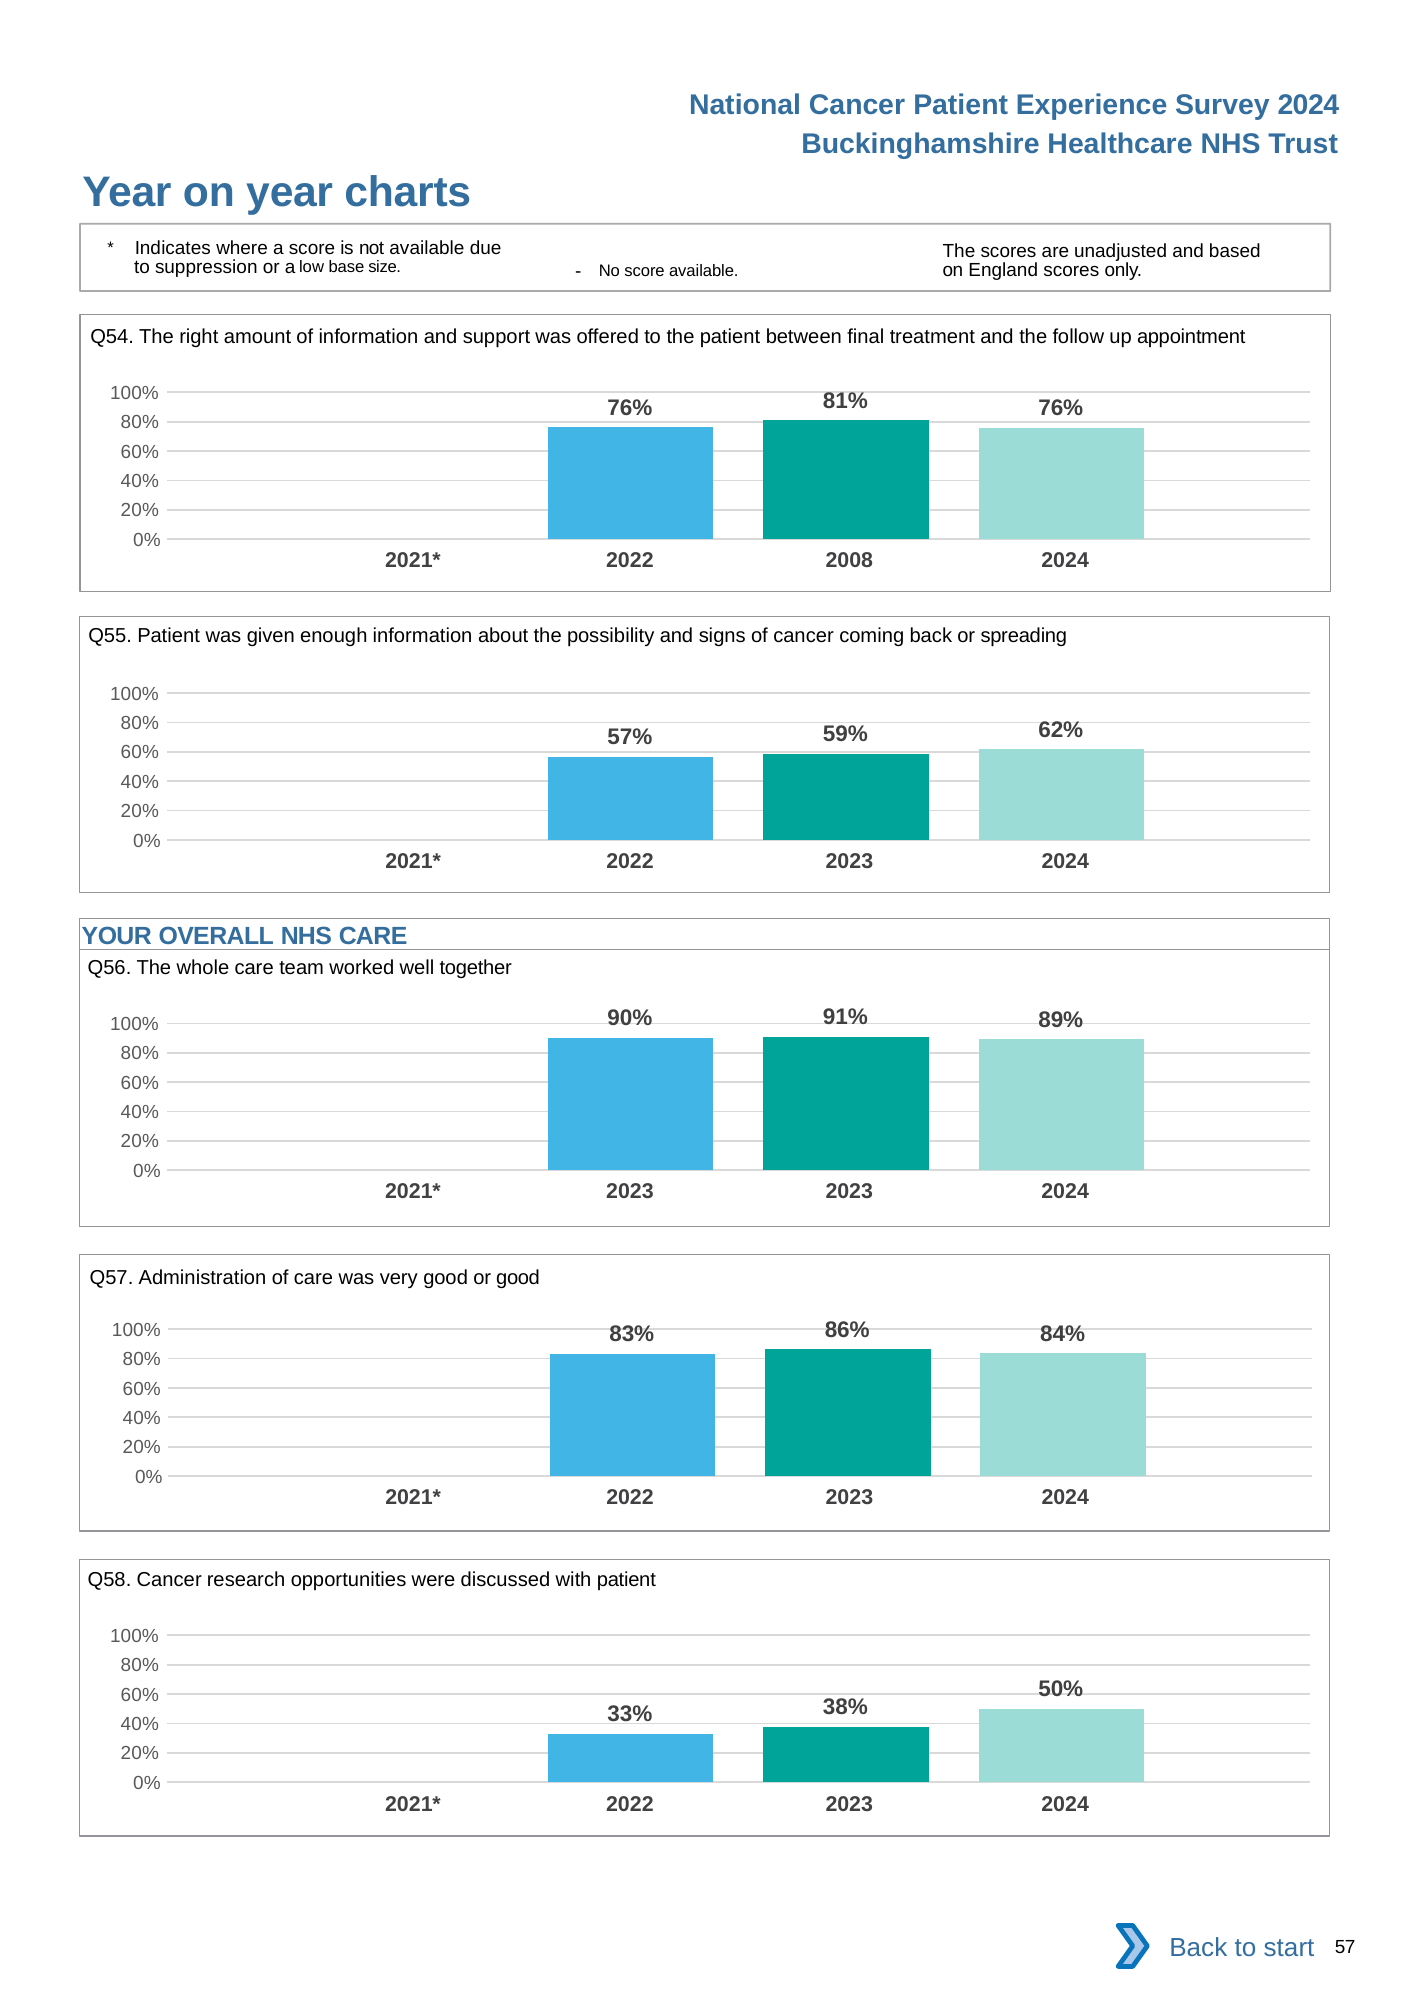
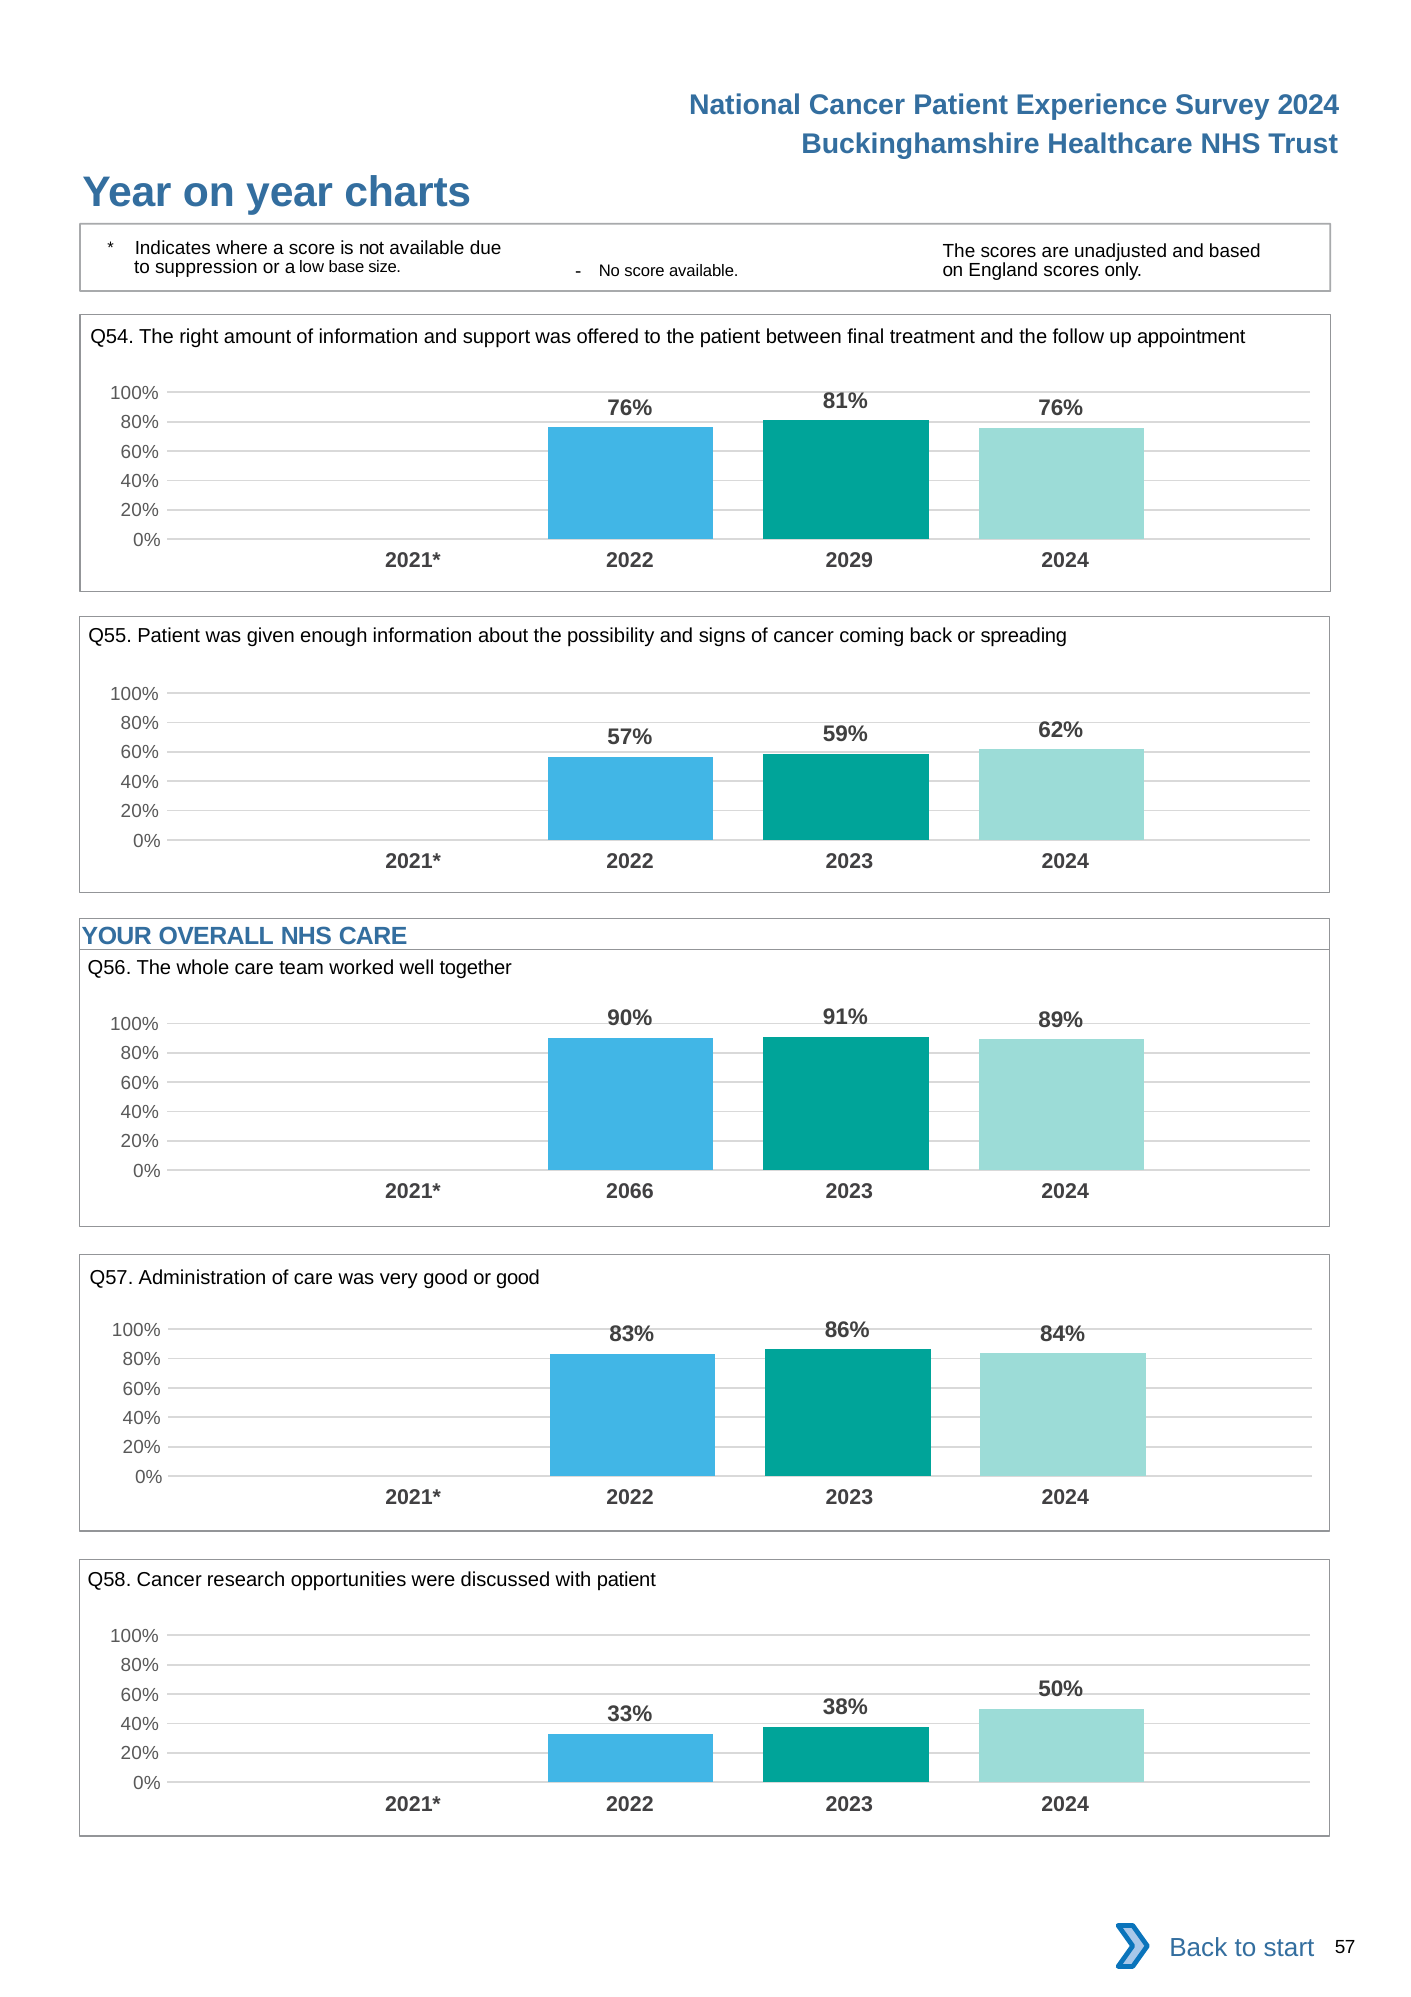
2008: 2008 -> 2029
2023 at (630, 1192): 2023 -> 2066
